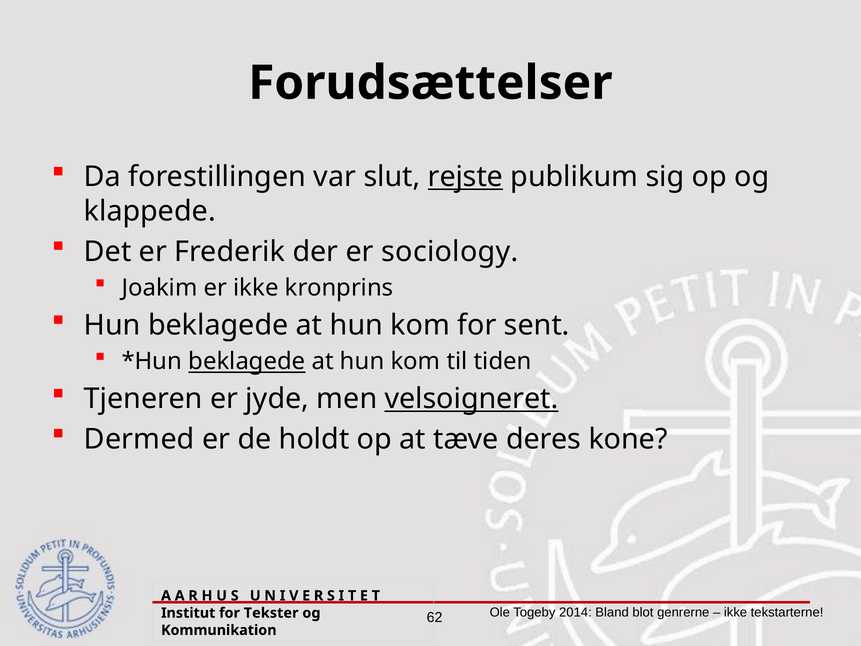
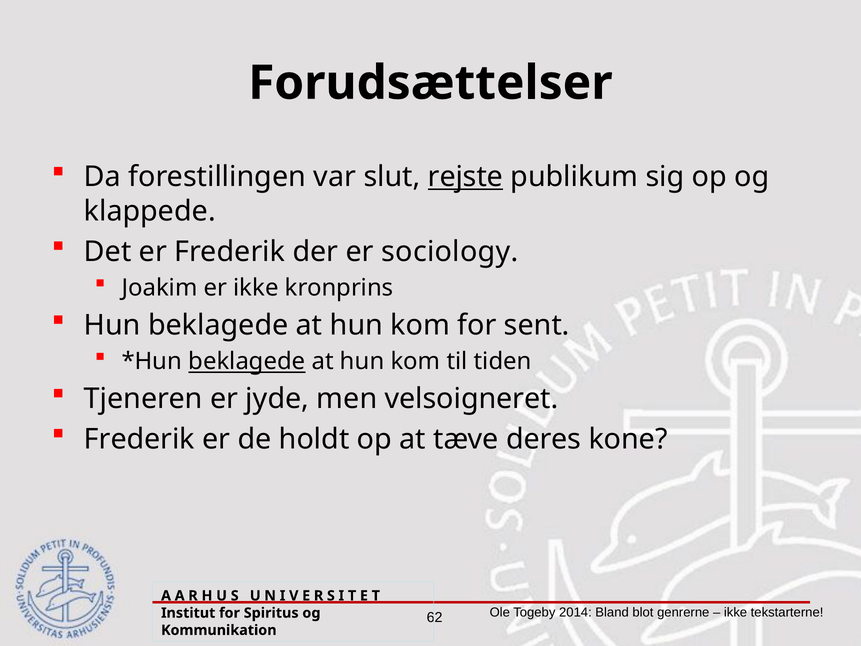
velsoigneret underline: present -> none
Dermed at (139, 439): Dermed -> Frederik
Tekster: Tekster -> Spiritus
